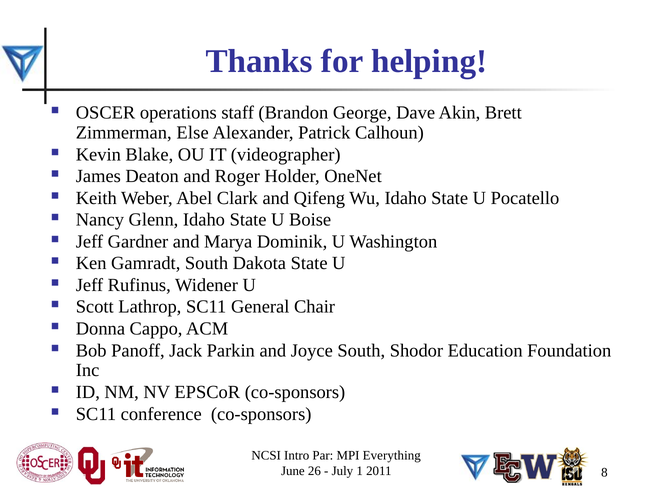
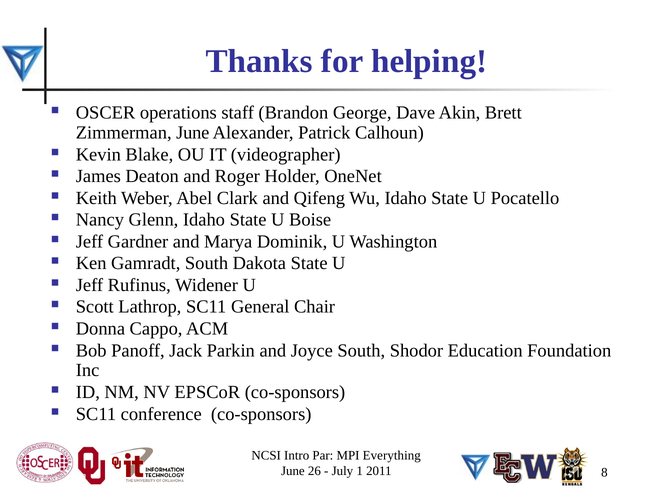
Zimmerman Else: Else -> June
